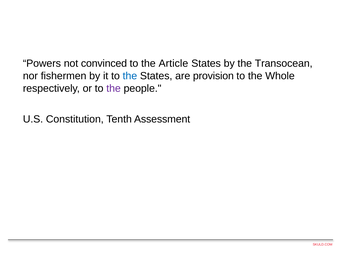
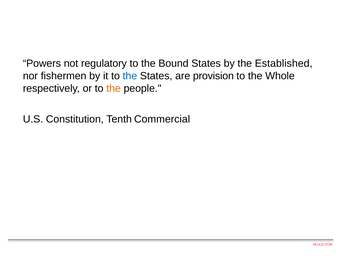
convinced: convinced -> regulatory
Article: Article -> Bound
Transocean: Transocean -> Established
the at (114, 88) colour: purple -> orange
Assessment: Assessment -> Commercial
